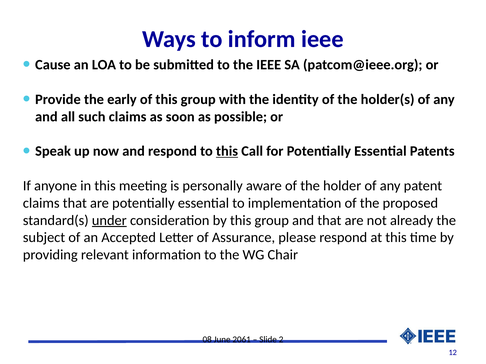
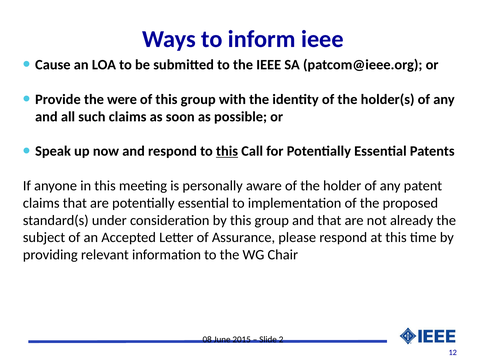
early: early -> were
under underline: present -> none
2061: 2061 -> 2015
